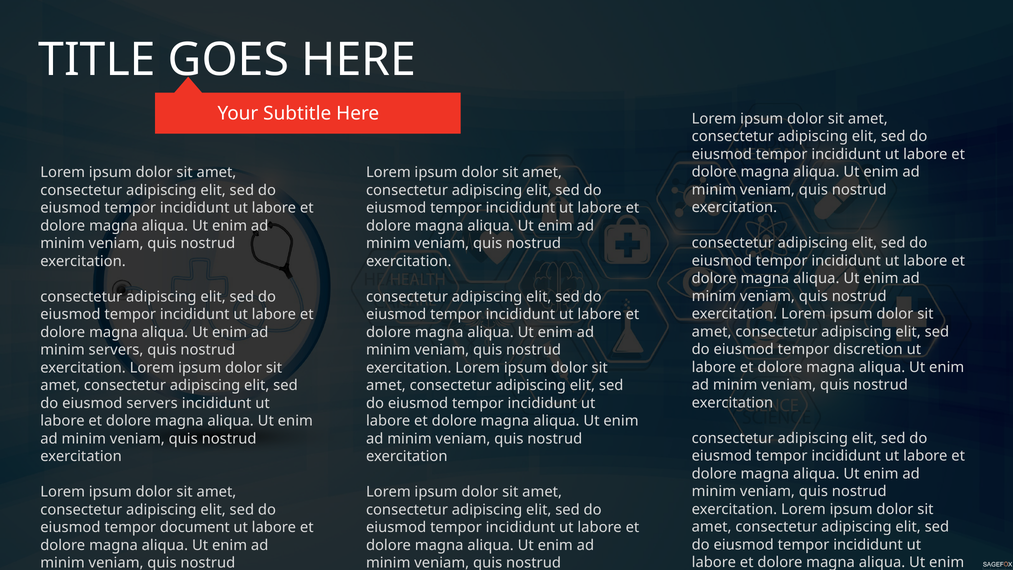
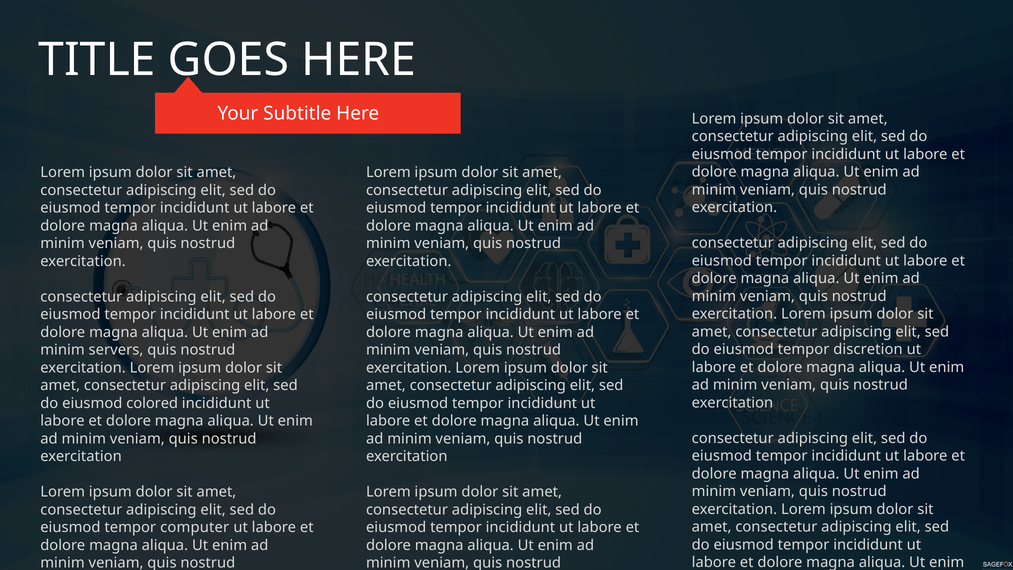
eiusmod servers: servers -> colored
document: document -> computer
